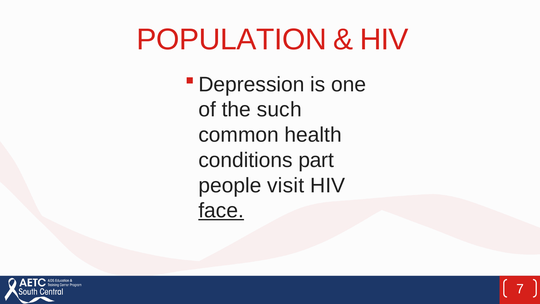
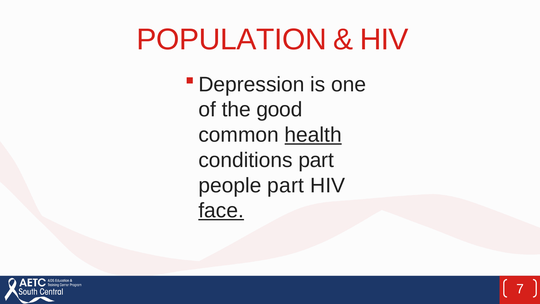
such: such -> good
health underline: none -> present
people visit: visit -> part
